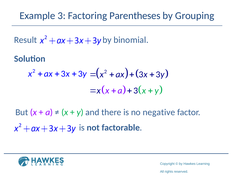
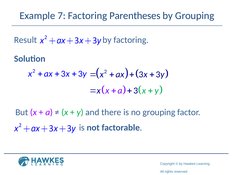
Example 3: 3 -> 7
by binomial: binomial -> factoring
no negative: negative -> grouping
